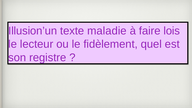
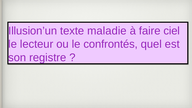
lois: lois -> ciel
fidèlement: fidèlement -> confrontés
